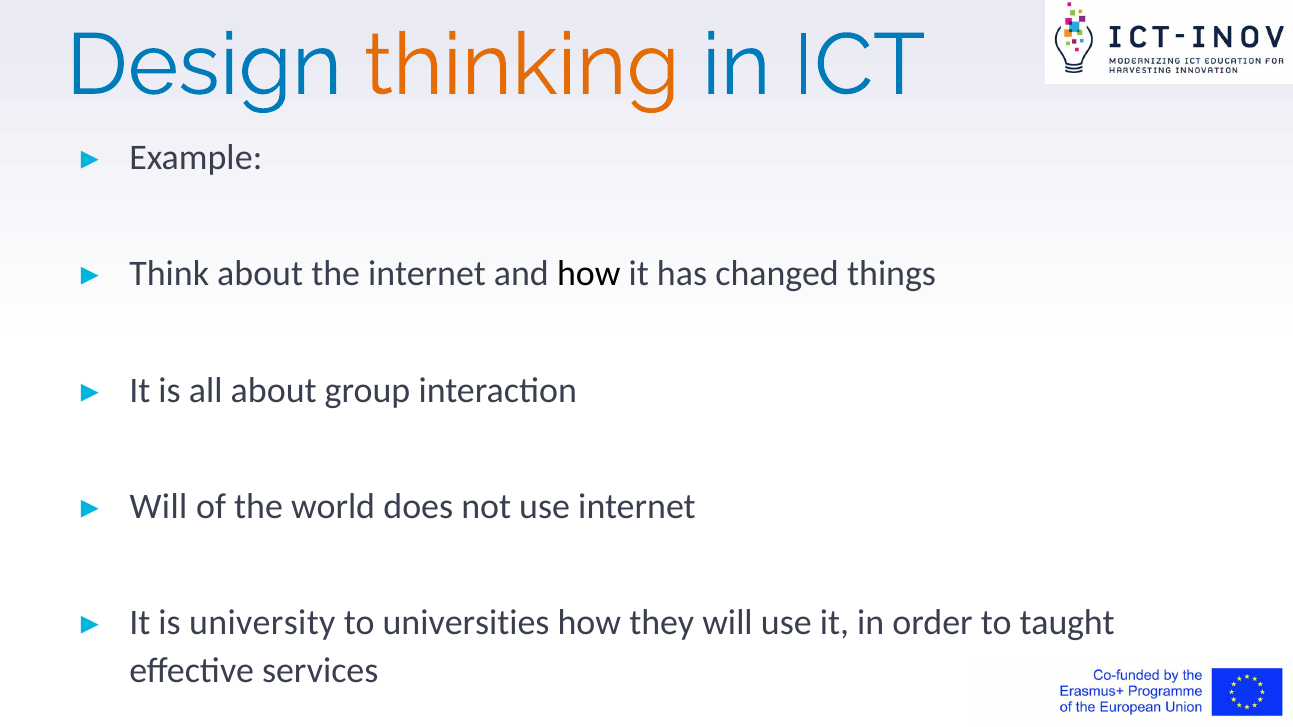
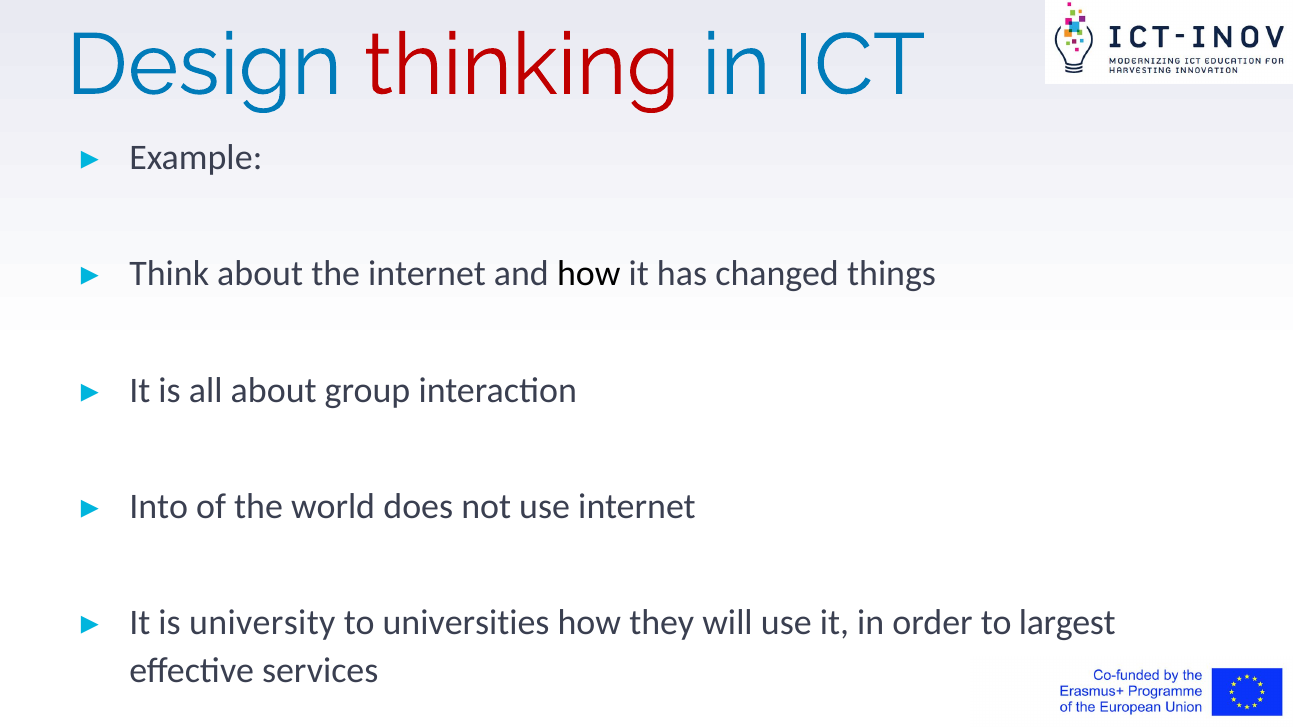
thinking colour: orange -> red
Will at (159, 507): Will -> Into
taught: taught -> largest
